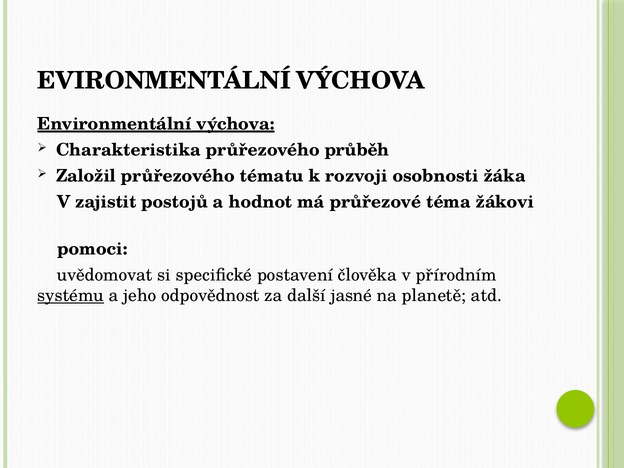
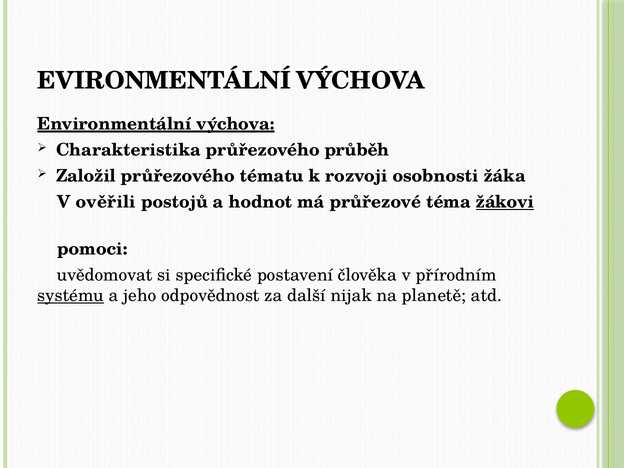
zajistit: zajistit -> ověřili
žákovi underline: none -> present
jasné: jasné -> nijak
